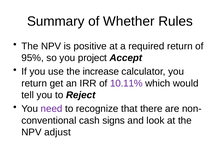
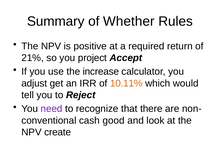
95%: 95% -> 21%
return at (34, 83): return -> adjust
10.11% colour: purple -> orange
signs: signs -> good
adjust: adjust -> create
